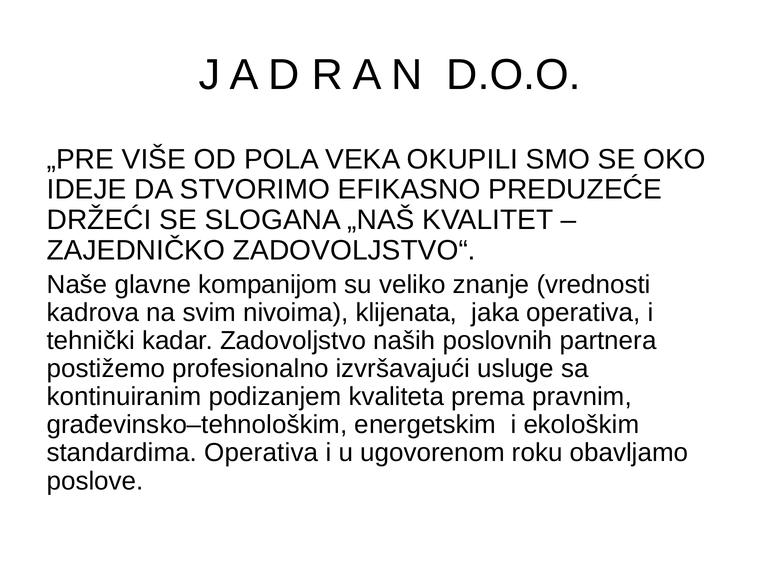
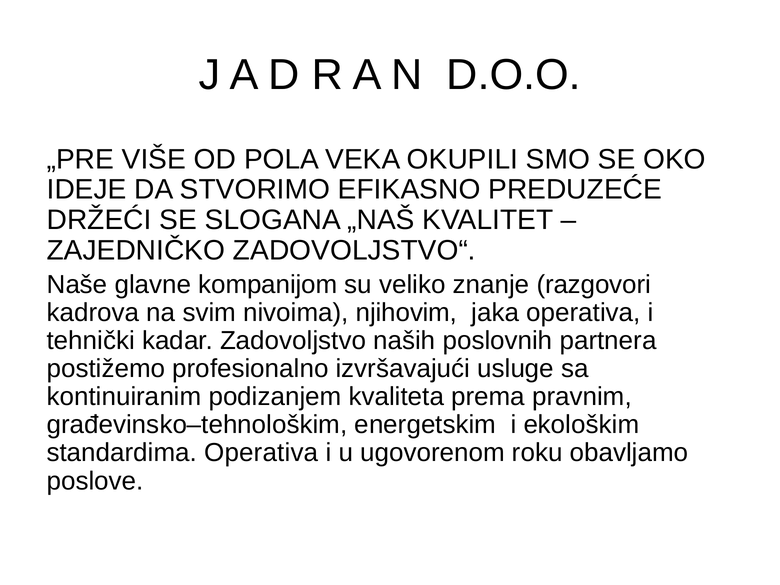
vrednosti: vrednosti -> razgovori
klijenata: klijenata -> njihovim
